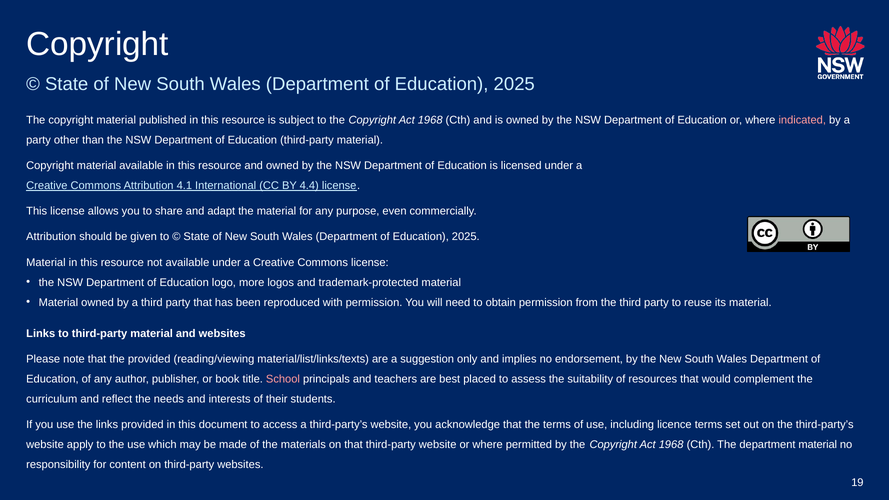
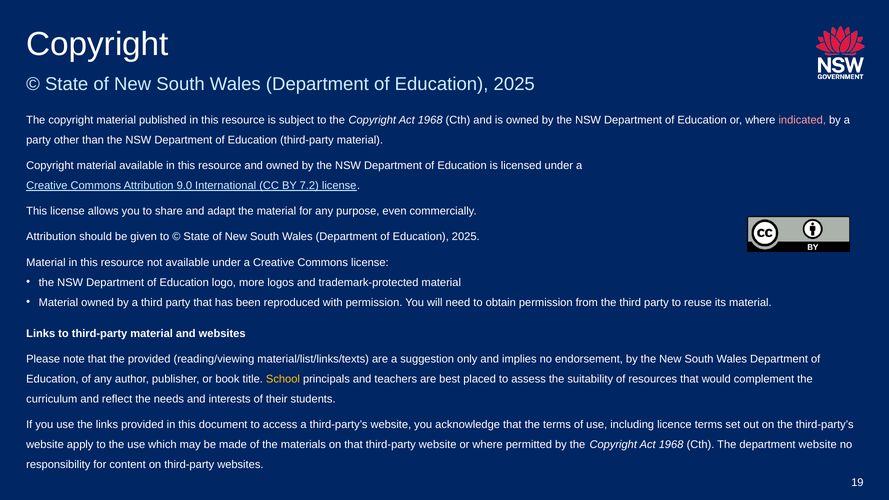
4.1: 4.1 -> 9.0
4.4: 4.4 -> 7.2
School colour: pink -> yellow
department material: material -> website
